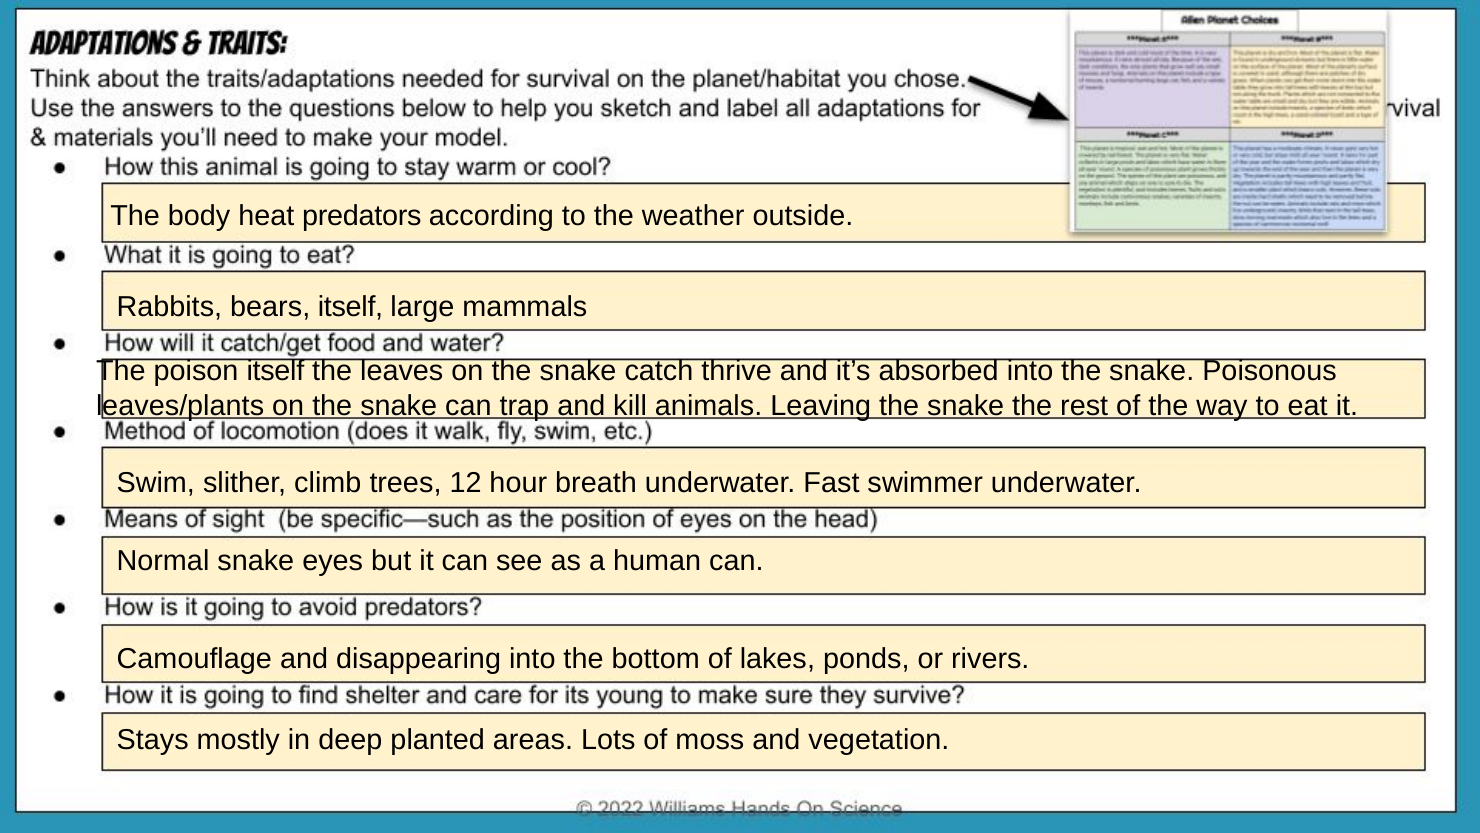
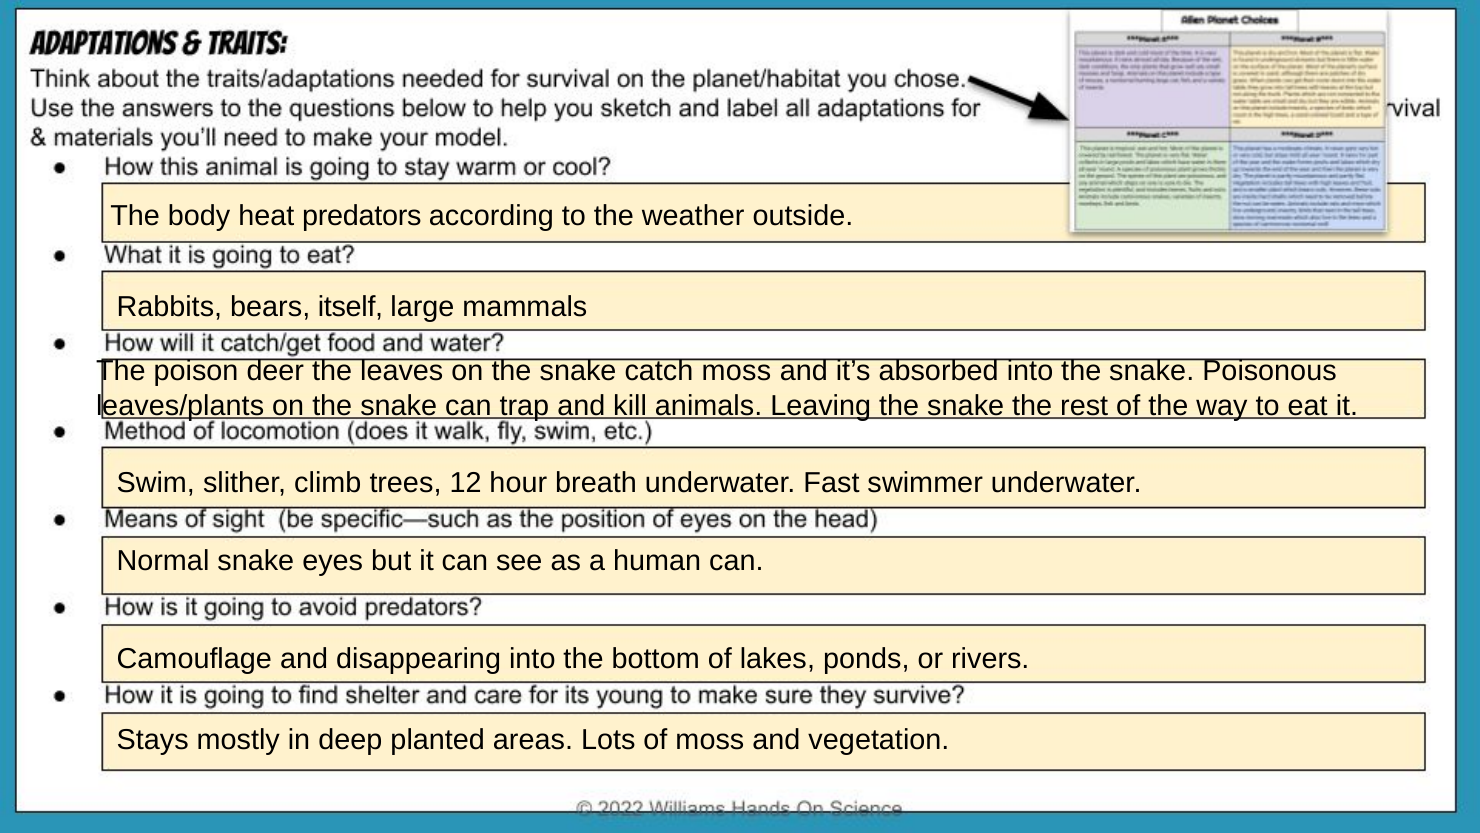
poison itself: itself -> deer
catch thrive: thrive -> moss
